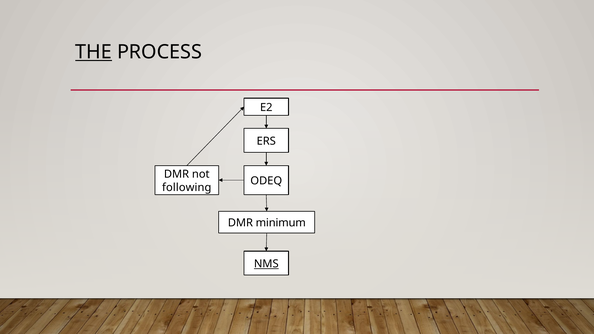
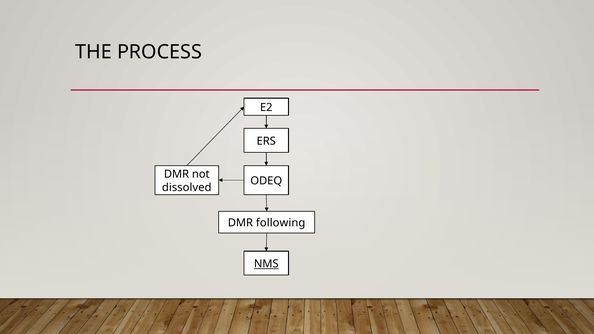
THE underline: present -> none
following: following -> dissolved
minimum: minimum -> following
